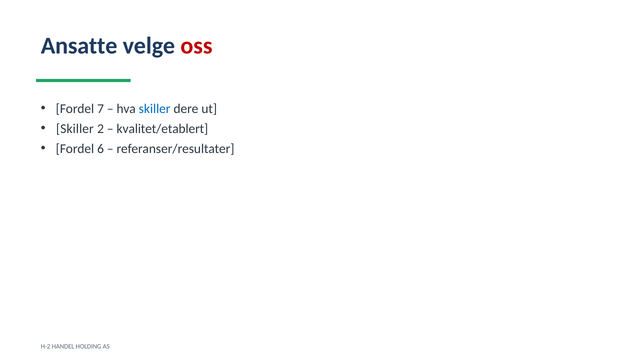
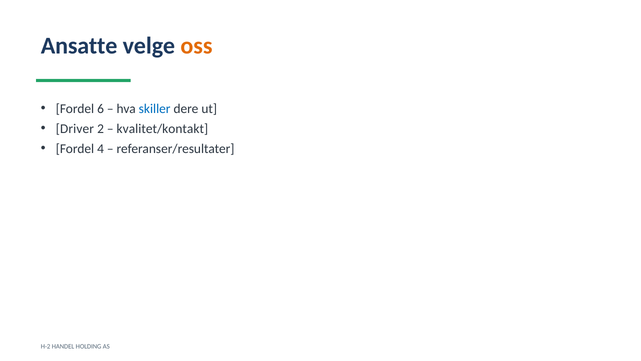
oss colour: red -> orange
7: 7 -> 6
Skiller at (75, 129): Skiller -> Driver
kvalitet/etablert: kvalitet/etablert -> kvalitet/kontakt
6: 6 -> 4
